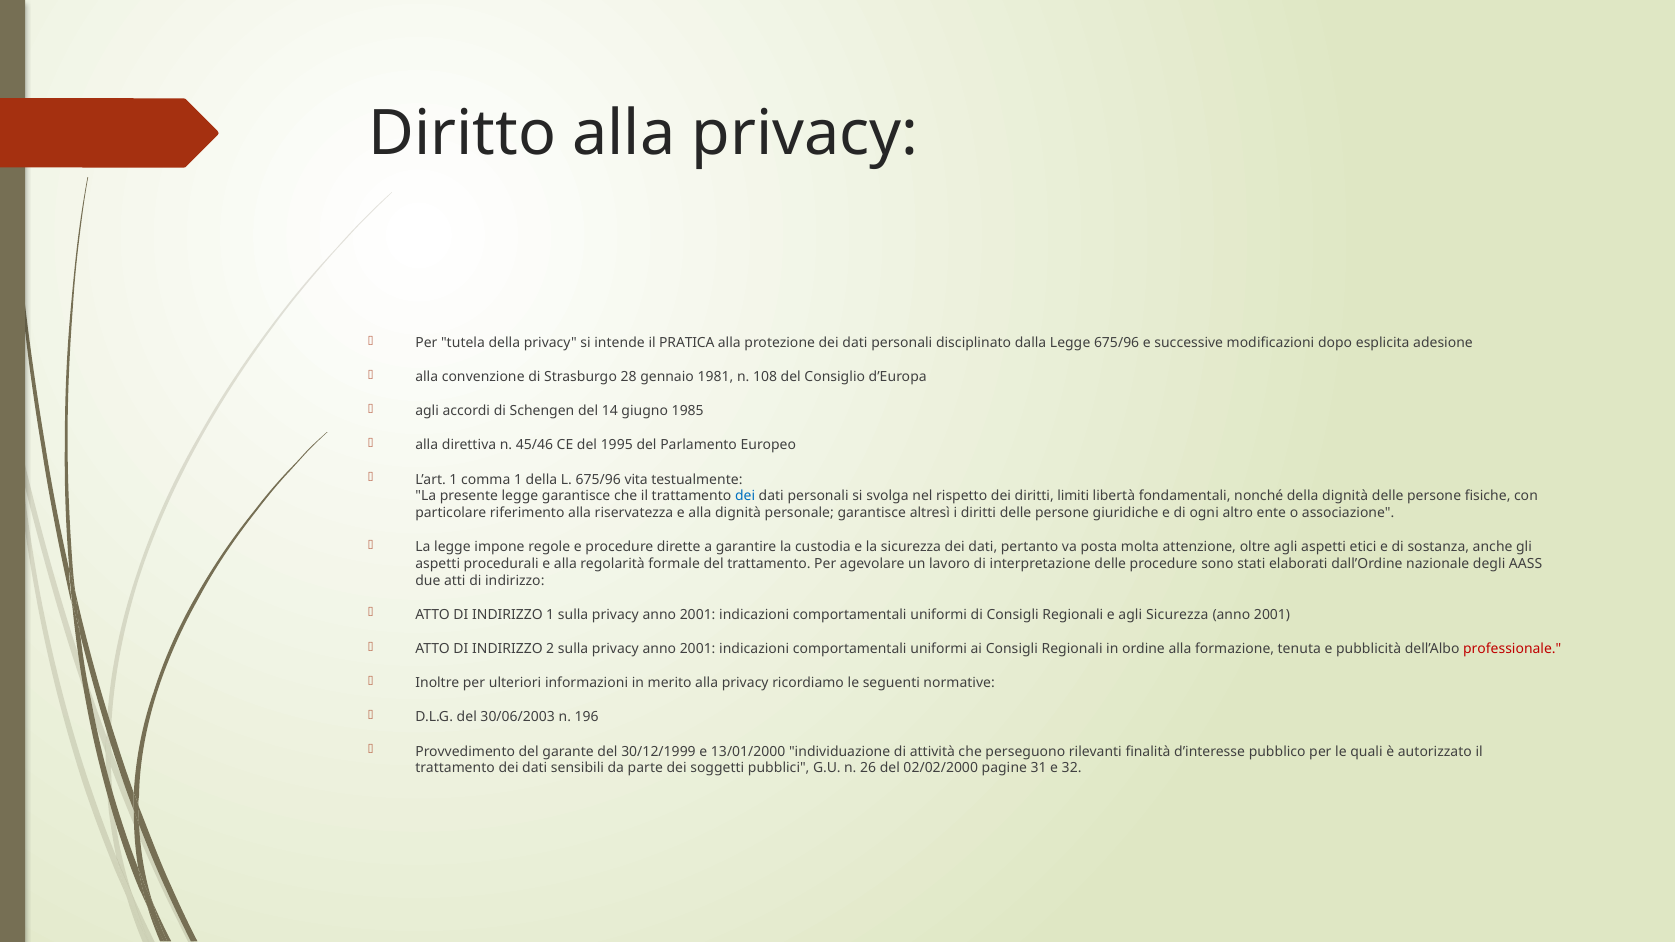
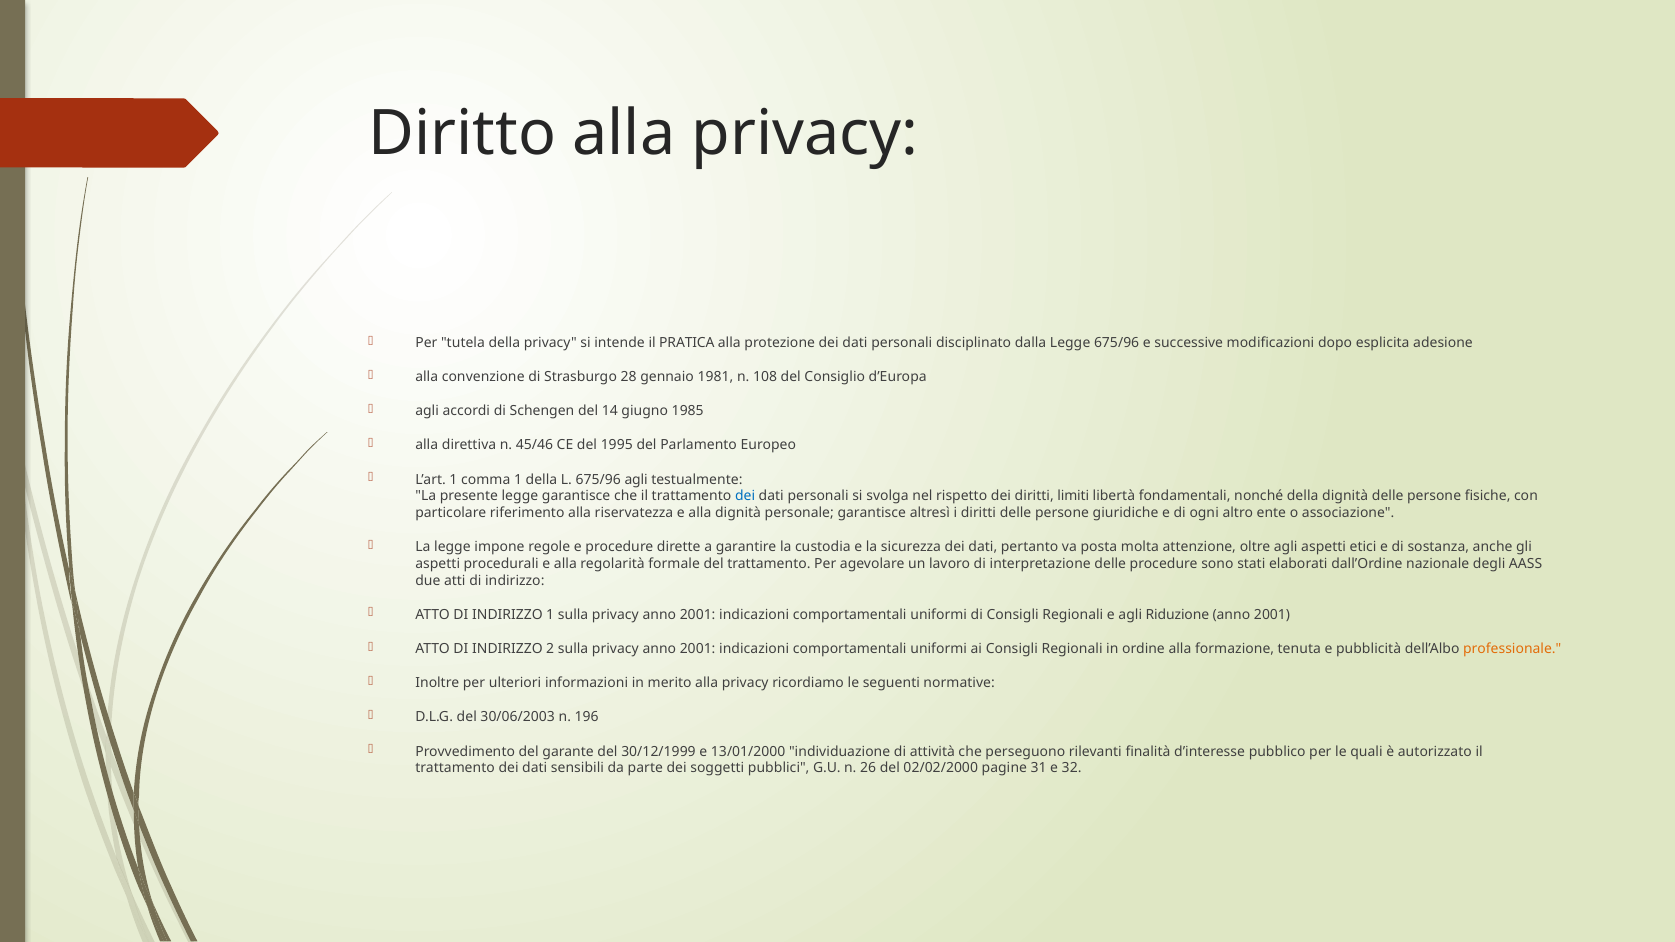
675/96 vita: vita -> agli
agli Sicurezza: Sicurezza -> Riduzione
professionale colour: red -> orange
